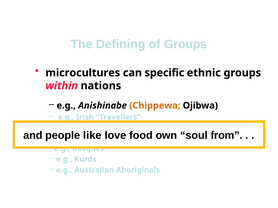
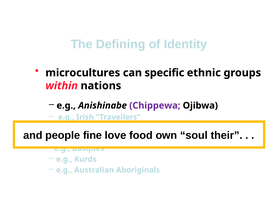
of Groups: Groups -> Identity
Chippewa colour: orange -> purple
like: like -> fine
from: from -> their
